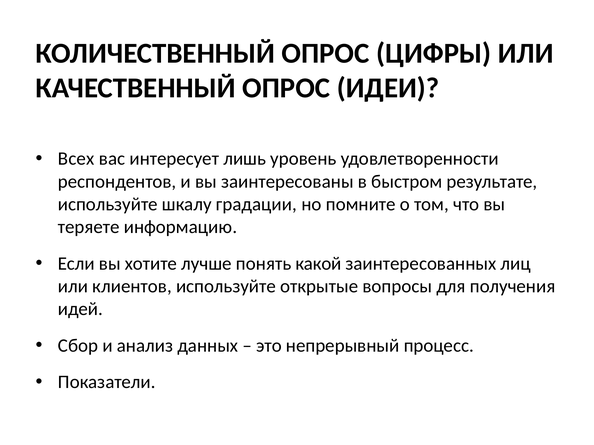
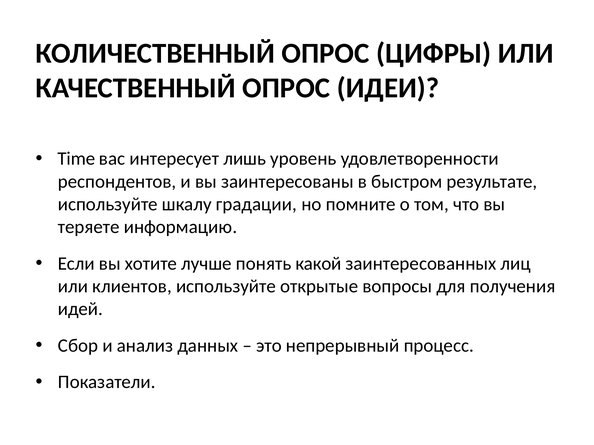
Всех: Всех -> Time
